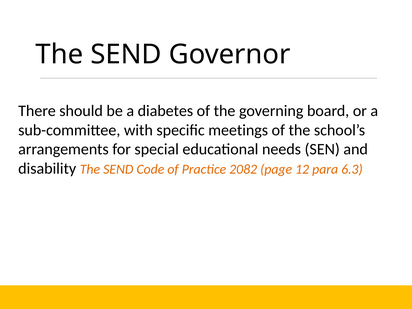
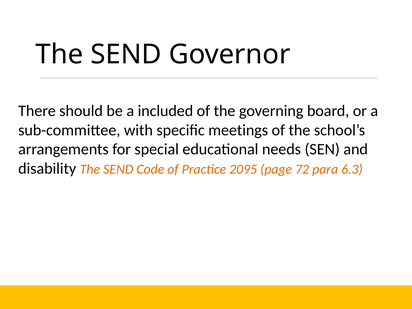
diabetes: diabetes -> included
2082: 2082 -> 2095
12: 12 -> 72
